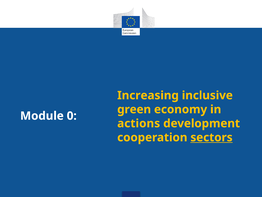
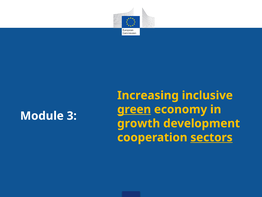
green underline: none -> present
0: 0 -> 3
actions: actions -> growth
